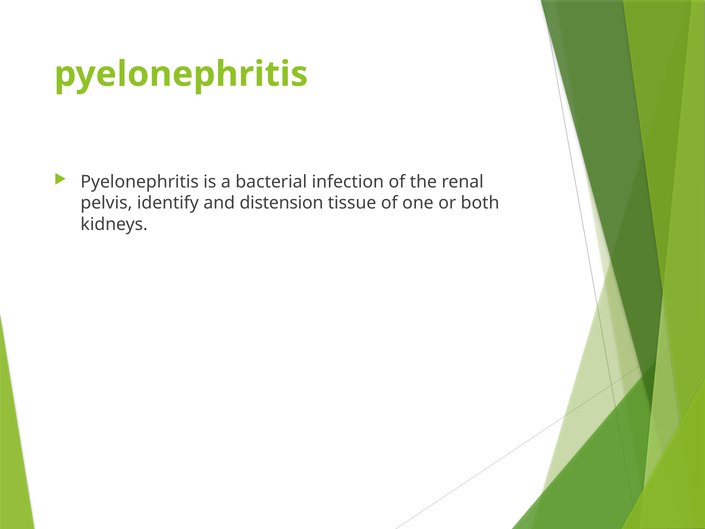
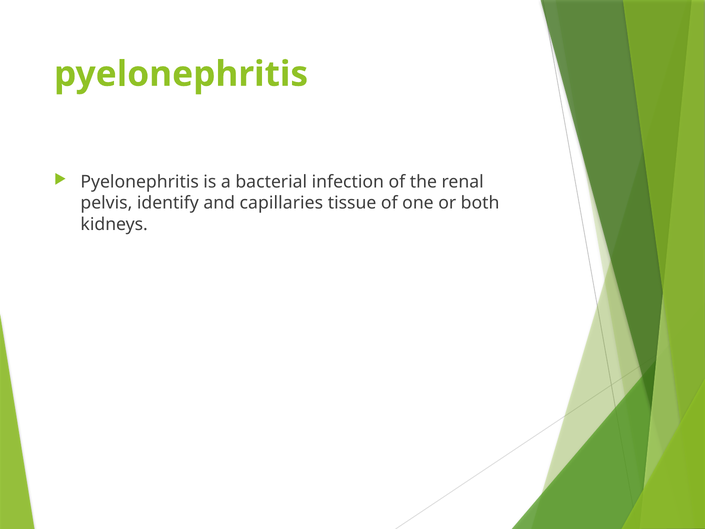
distension: distension -> capillaries
